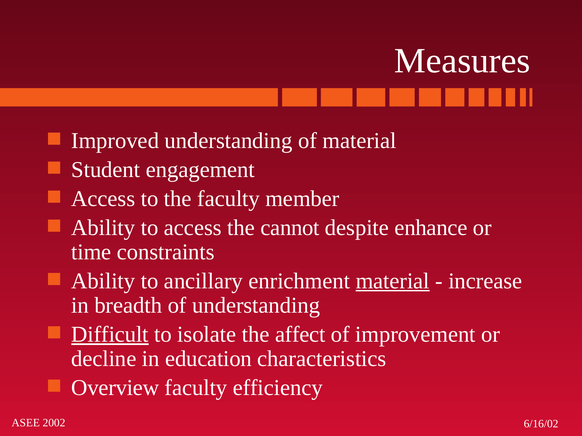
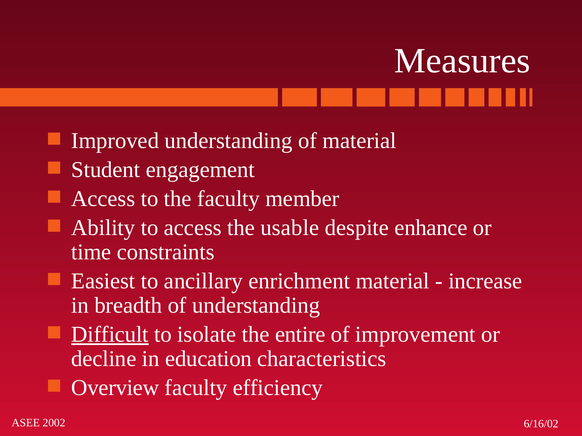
cannot: cannot -> usable
Ability at (103, 281): Ability -> Easiest
material at (393, 281) underline: present -> none
affect: affect -> entire
